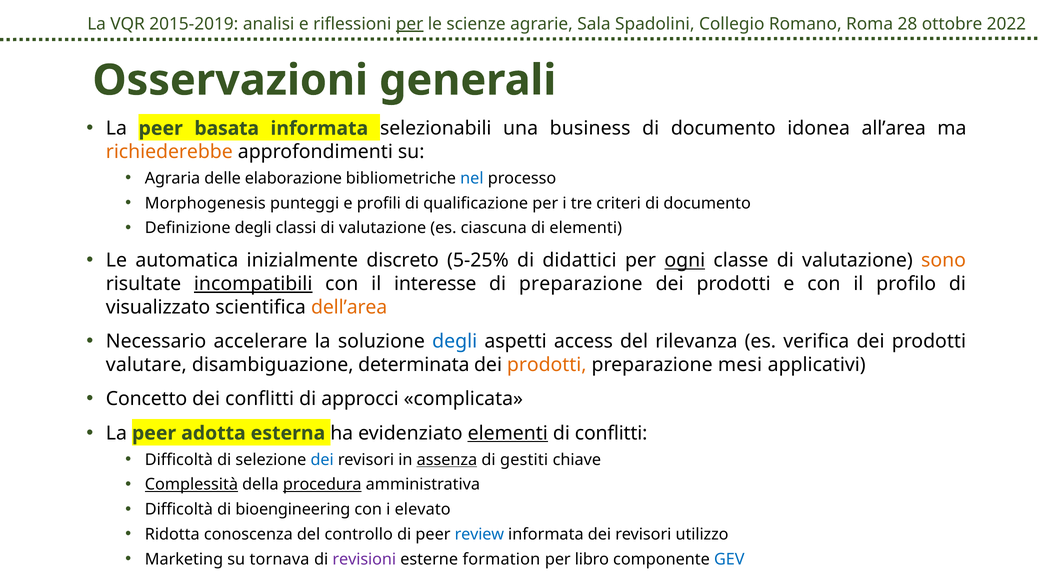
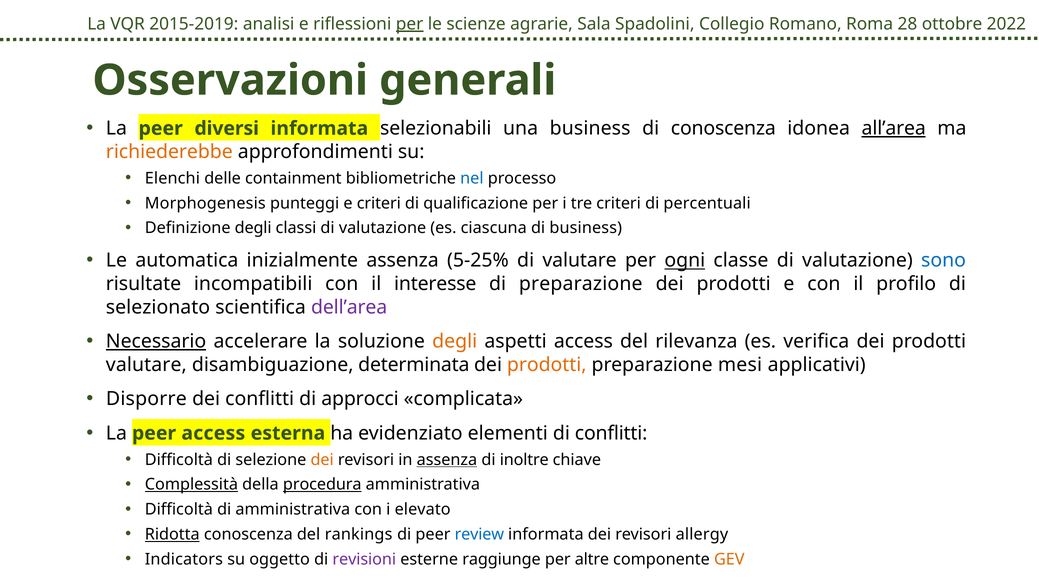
basata: basata -> diversi
documento at (723, 129): documento -> conoscenza
all’area underline: none -> present
Agraria: Agraria -> Elenchi
elaborazione: elaborazione -> containment
e profili: profili -> criteri
criteri di documento: documento -> percentuali
di elementi: elementi -> business
inizialmente discreto: discreto -> assenza
di didattici: didattici -> valutare
sono colour: orange -> blue
incompatibili underline: present -> none
visualizzato: visualizzato -> selezionato
dell’area colour: orange -> purple
Necessario underline: none -> present
degli at (455, 342) colour: blue -> orange
Concetto: Concetto -> Disporre
peer adotta: adotta -> access
elementi at (508, 434) underline: present -> none
dei at (322, 460) colour: blue -> orange
gestiti: gestiti -> inoltre
di bioengineering: bioengineering -> amministrativa
Ridotta underline: none -> present
controllo: controllo -> rankings
utilizzo: utilizzo -> allergy
Marketing: Marketing -> Indicators
tornava: tornava -> oggetto
formation: formation -> raggiunge
libro: libro -> altre
GEV colour: blue -> orange
